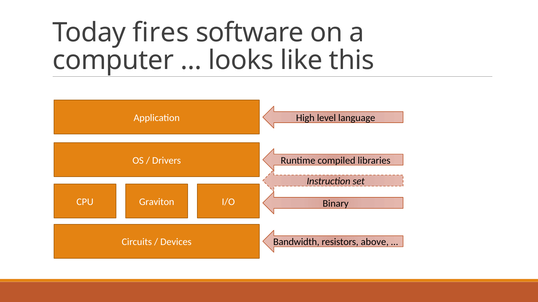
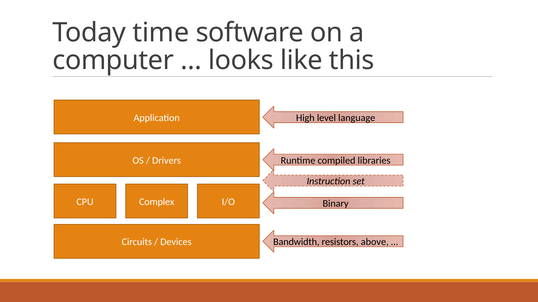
fires: fires -> time
Graviton: Graviton -> Complex
